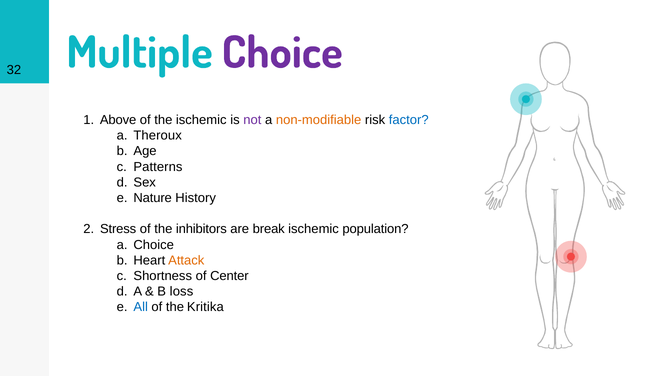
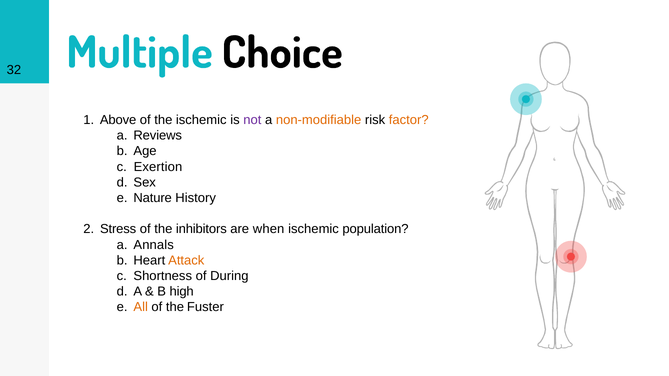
Choice at (282, 53) colour: purple -> black
factor colour: blue -> orange
Theroux: Theroux -> Reviews
Patterns: Patterns -> Exertion
break: break -> when
a Choice: Choice -> Annals
Center: Center -> During
loss: loss -> high
All colour: blue -> orange
Kritika: Kritika -> Fuster
